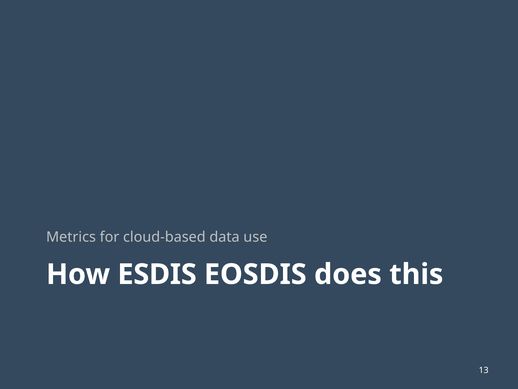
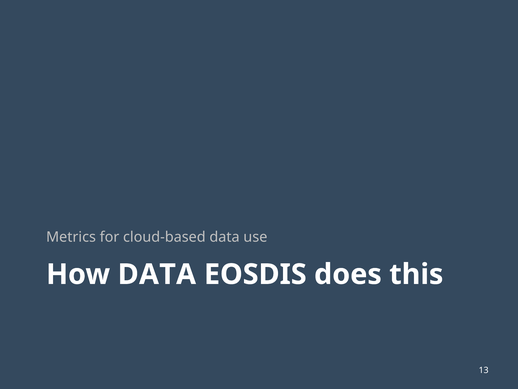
How ESDIS: ESDIS -> DATA
